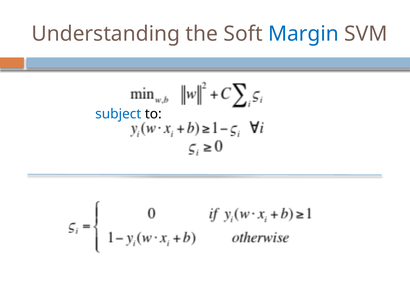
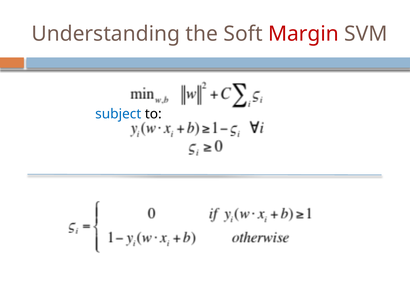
Margin colour: blue -> red
